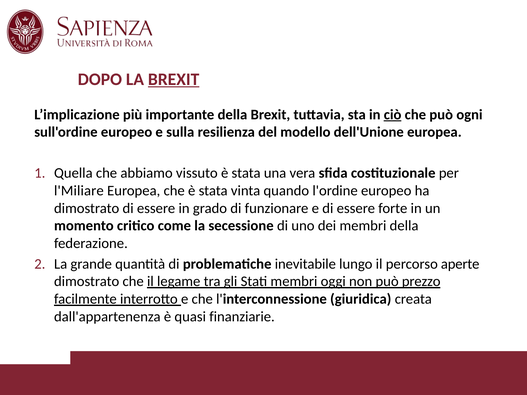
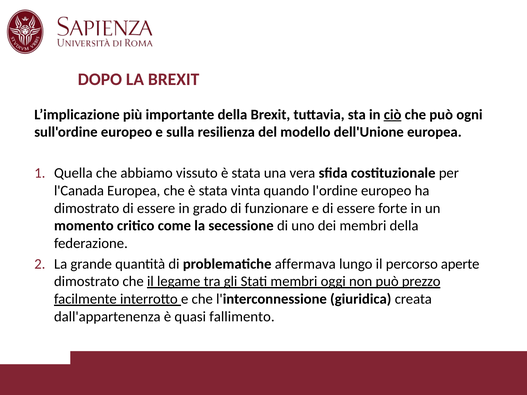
BREXIT at (174, 79) underline: present -> none
l'Miliare: l'Miliare -> l'Canada
inevitabile: inevitabile -> affermava
finanziarie: finanziarie -> fallimento
